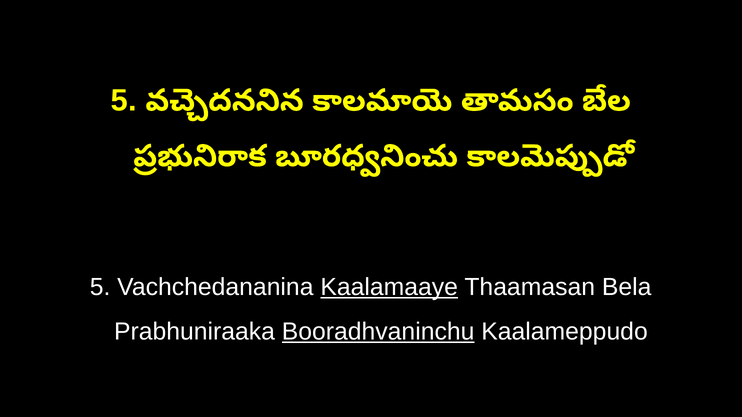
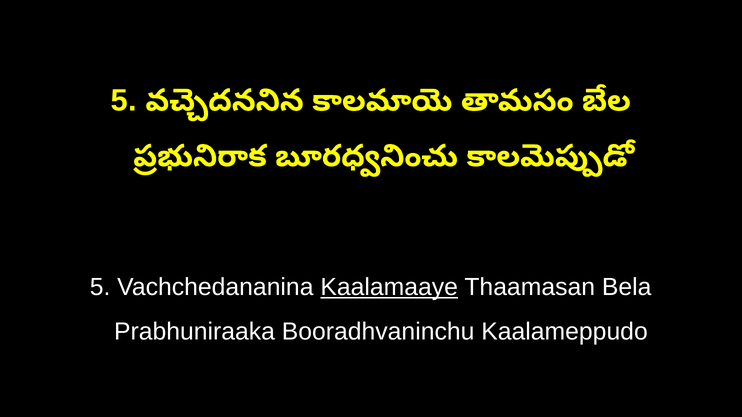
Booradhvaninchu underline: present -> none
